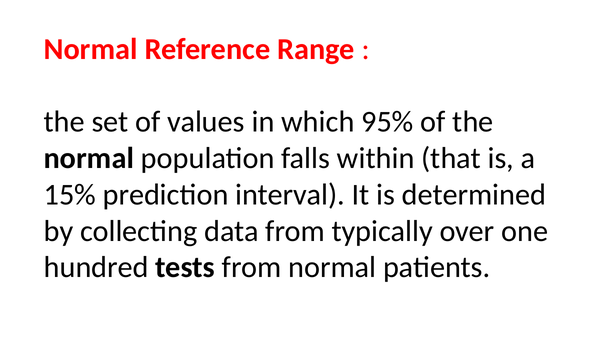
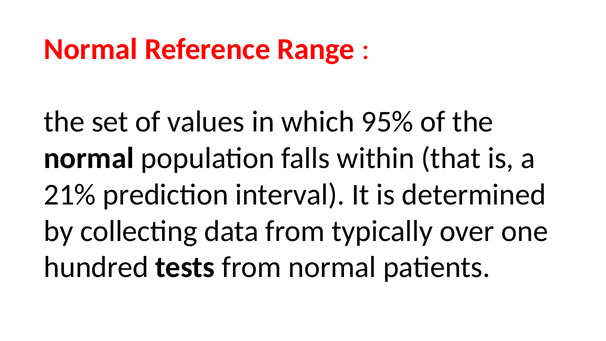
15%: 15% -> 21%
